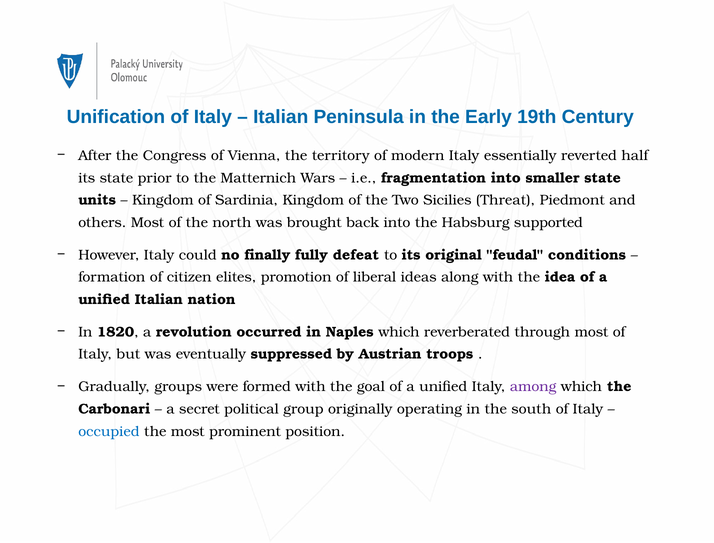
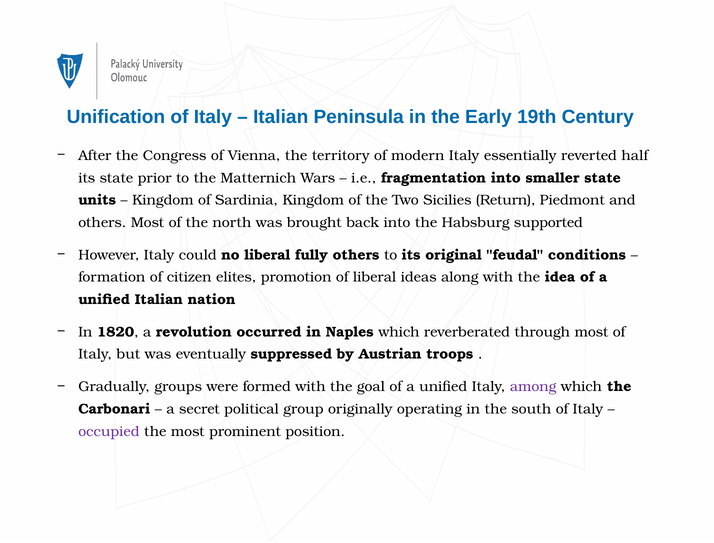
Threat: Threat -> Return
no finally: finally -> liberal
fully defeat: defeat -> others
occupied colour: blue -> purple
